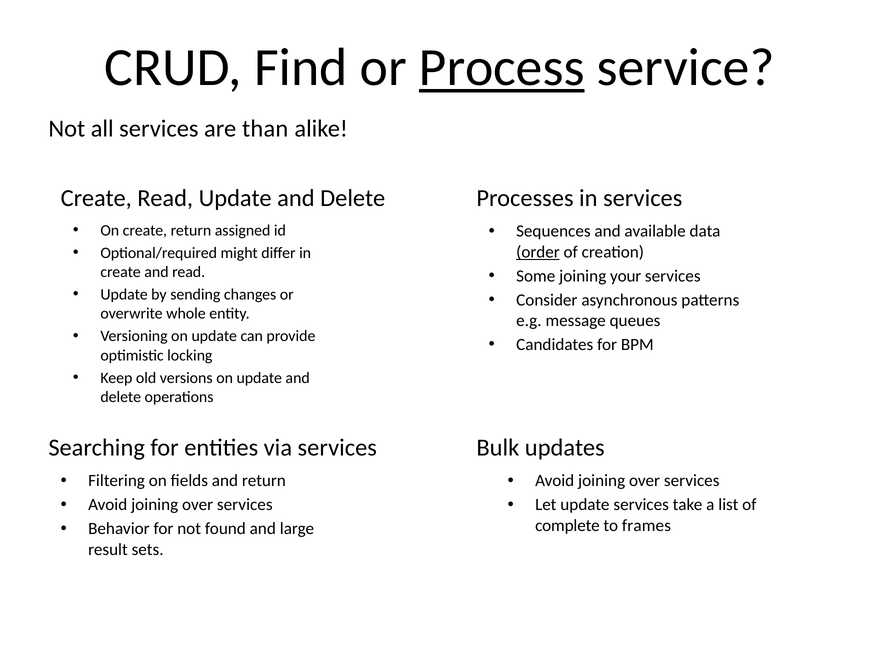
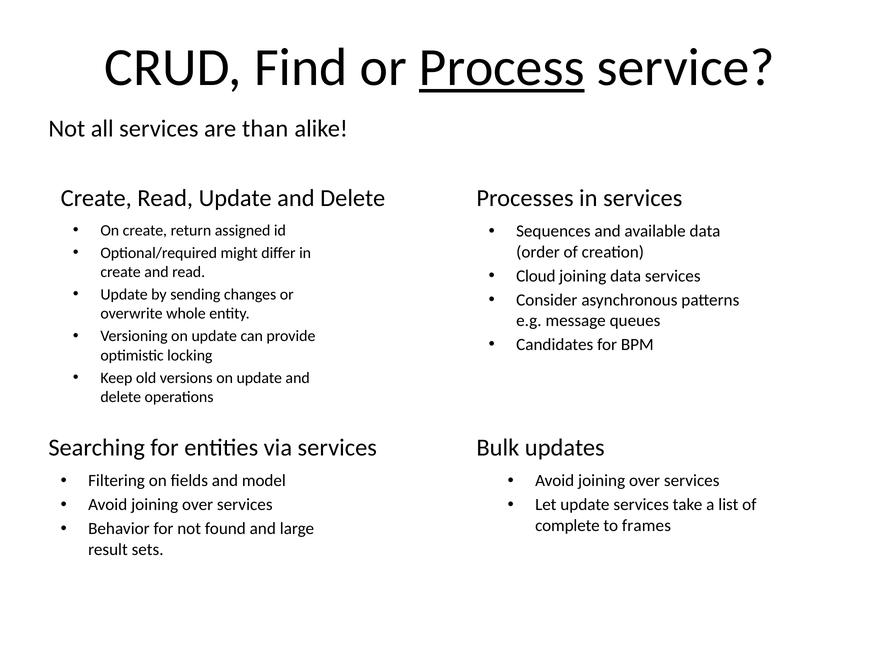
order underline: present -> none
Some: Some -> Cloud
joining your: your -> data
and return: return -> model
